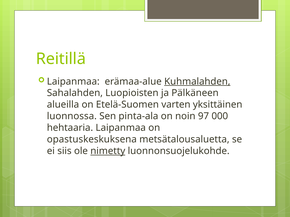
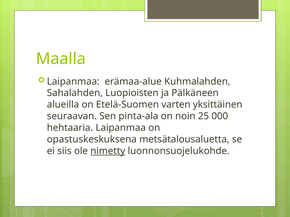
Reitillä: Reitillä -> Maalla
Kuhmalahden underline: present -> none
luonnossa: luonnossa -> seuraavan
97: 97 -> 25
